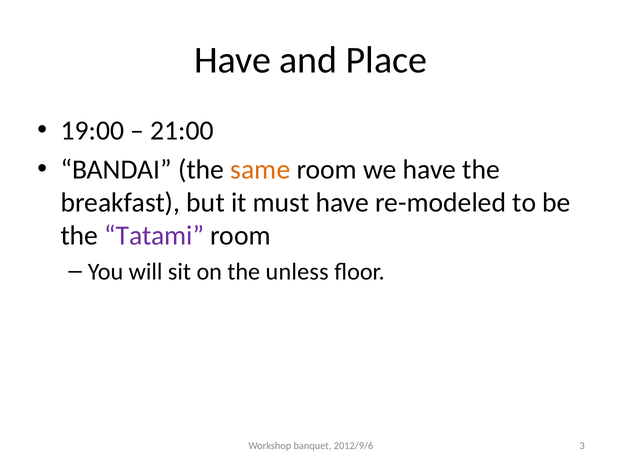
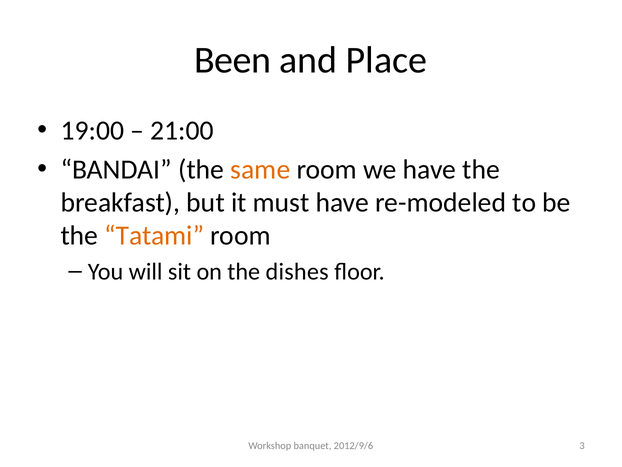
Have at (233, 60): Have -> Been
Tatami colour: purple -> orange
unless: unless -> dishes
